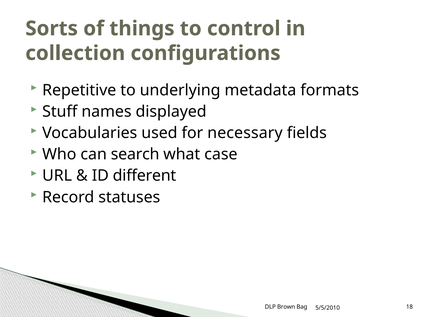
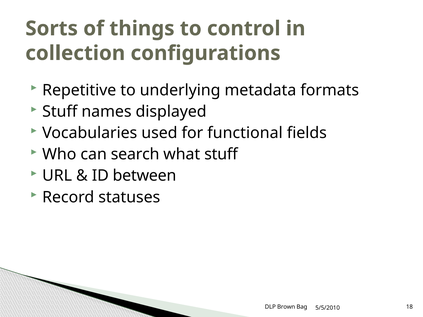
necessary: necessary -> functional
what case: case -> stuff
different: different -> between
